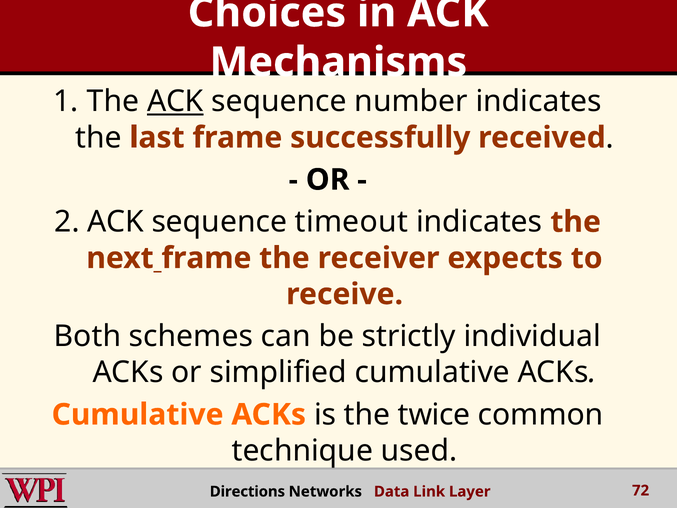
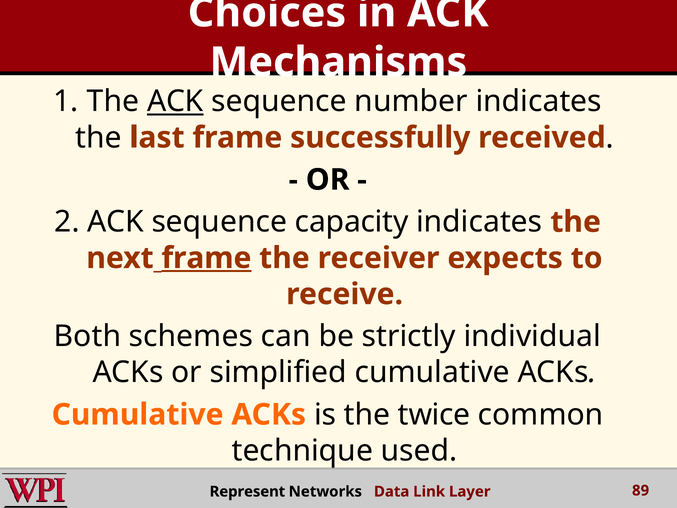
timeout: timeout -> capacity
frame at (206, 258) underline: none -> present
Directions: Directions -> Represent
72: 72 -> 89
